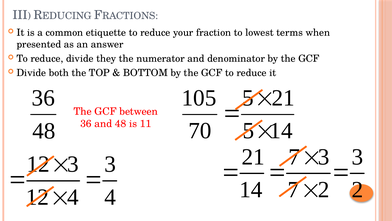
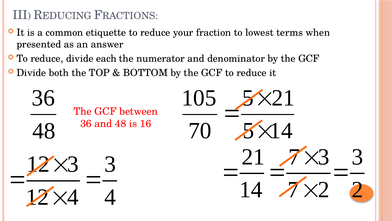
they: they -> each
11: 11 -> 16
